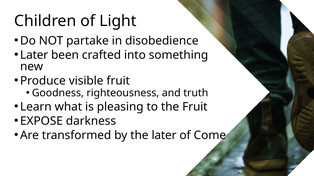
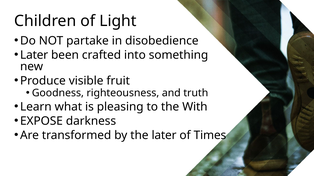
the Fruit: Fruit -> With
Come: Come -> Times
